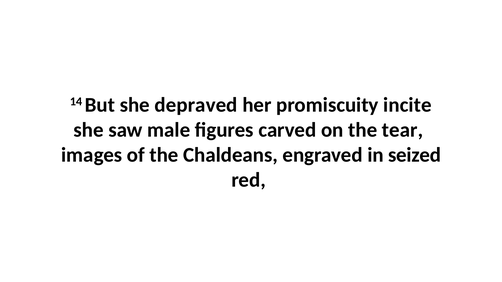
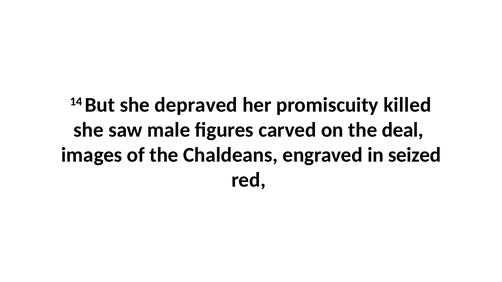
incite: incite -> killed
tear: tear -> deal
